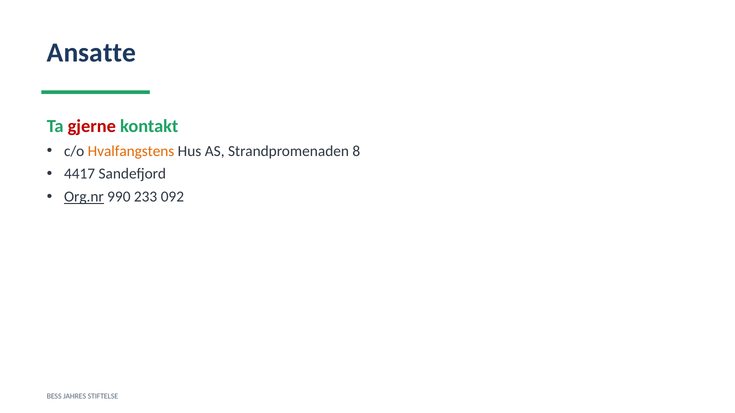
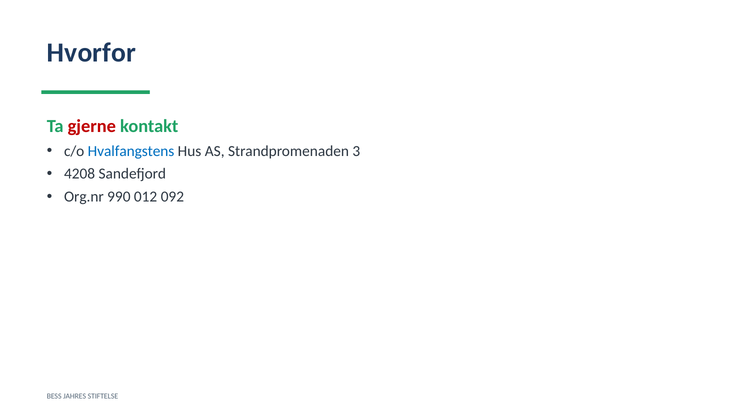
Ansatte: Ansatte -> Hvorfor
Hvalfangstens colour: orange -> blue
8: 8 -> 3
4417: 4417 -> 4208
Org.nr underline: present -> none
233: 233 -> 012
